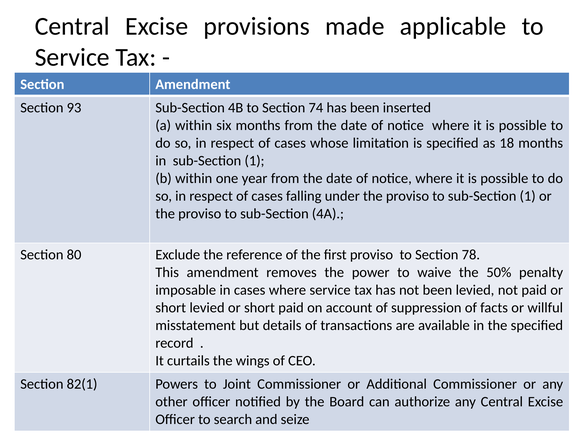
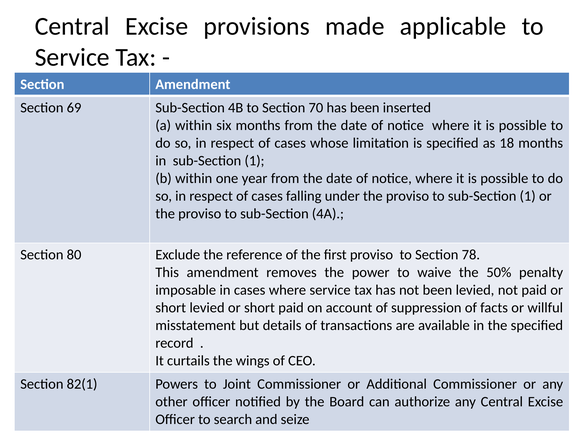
93: 93 -> 69
74: 74 -> 70
